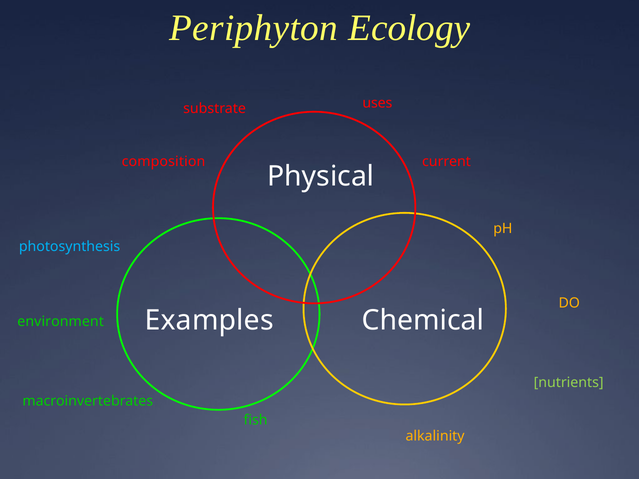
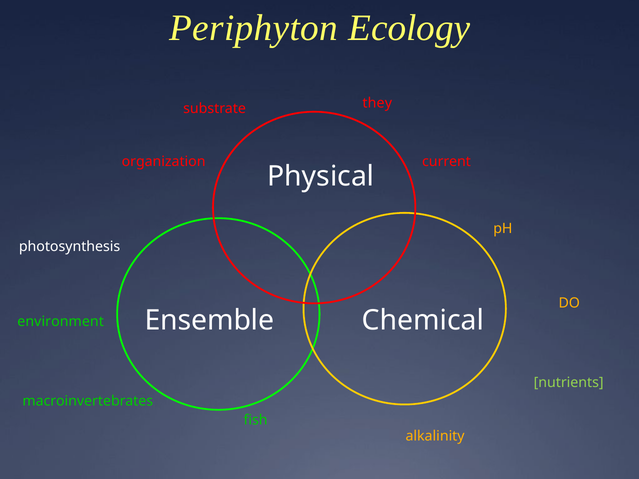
uses: uses -> they
composition: composition -> organization
photosynthesis colour: light blue -> white
Examples: Examples -> Ensemble
